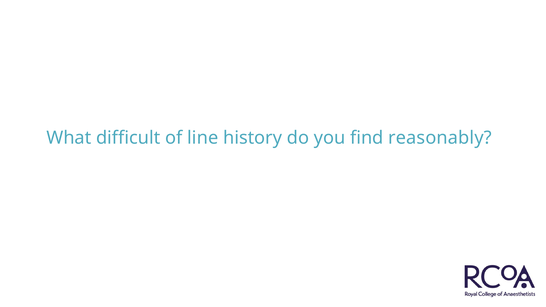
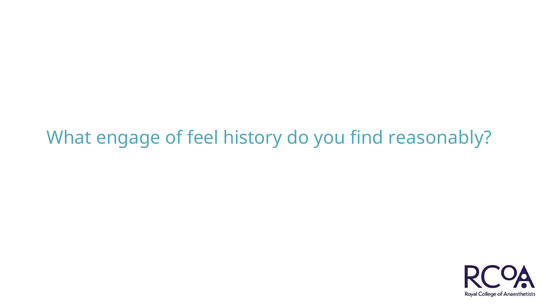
difficult: difficult -> engage
line: line -> feel
